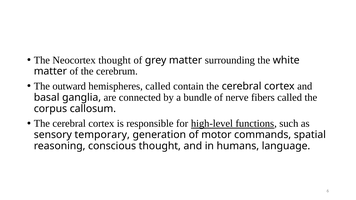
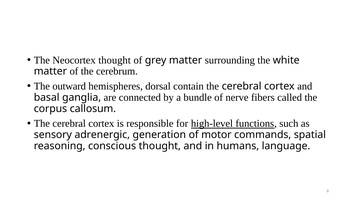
hemispheres called: called -> dorsal
temporary: temporary -> adrenergic
